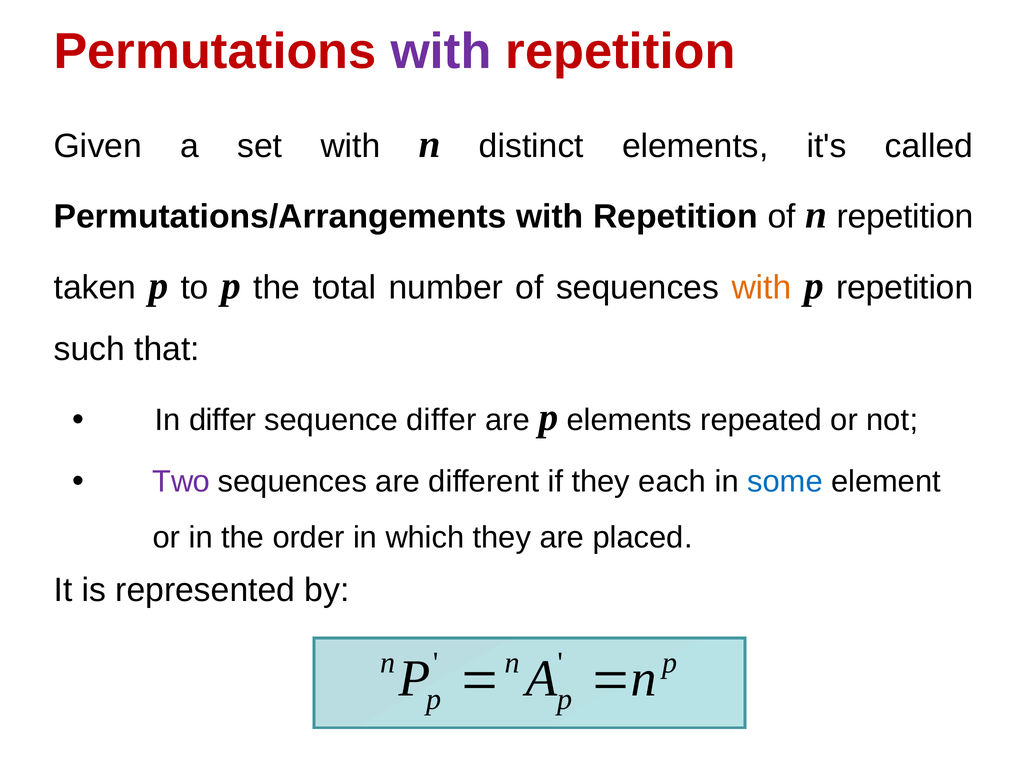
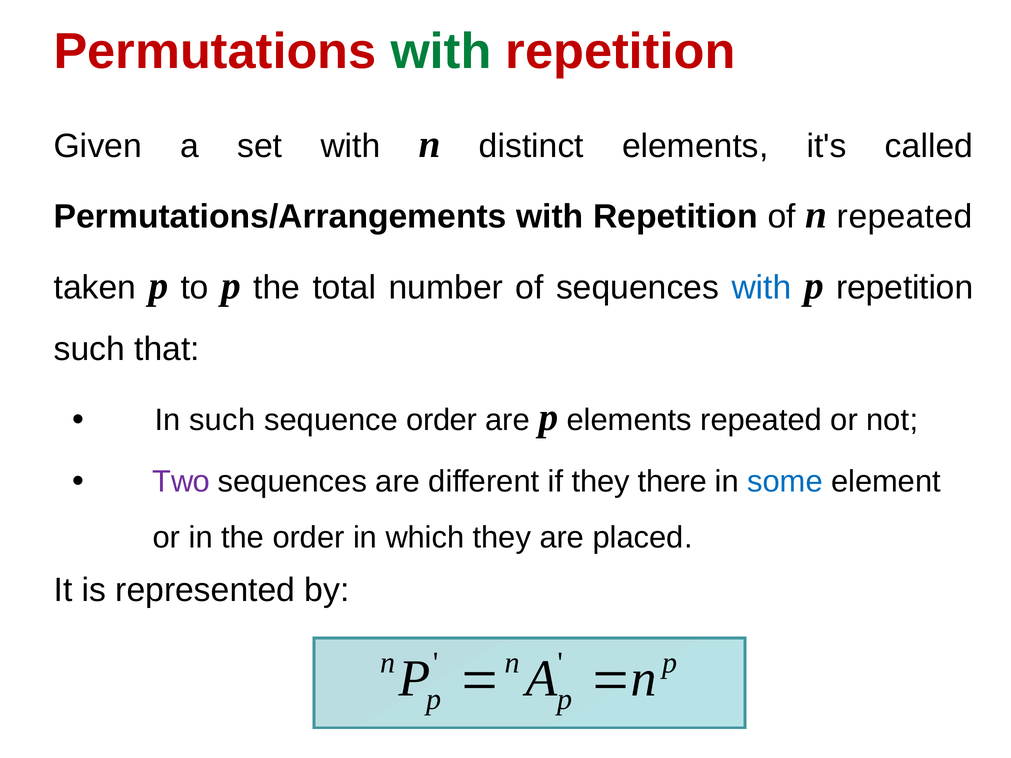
with at (441, 52) colour: purple -> green
n repetition: repetition -> repeated
with at (762, 288) colour: orange -> blue
In differ: differ -> such
sequence differ: differ -> order
each: each -> there
